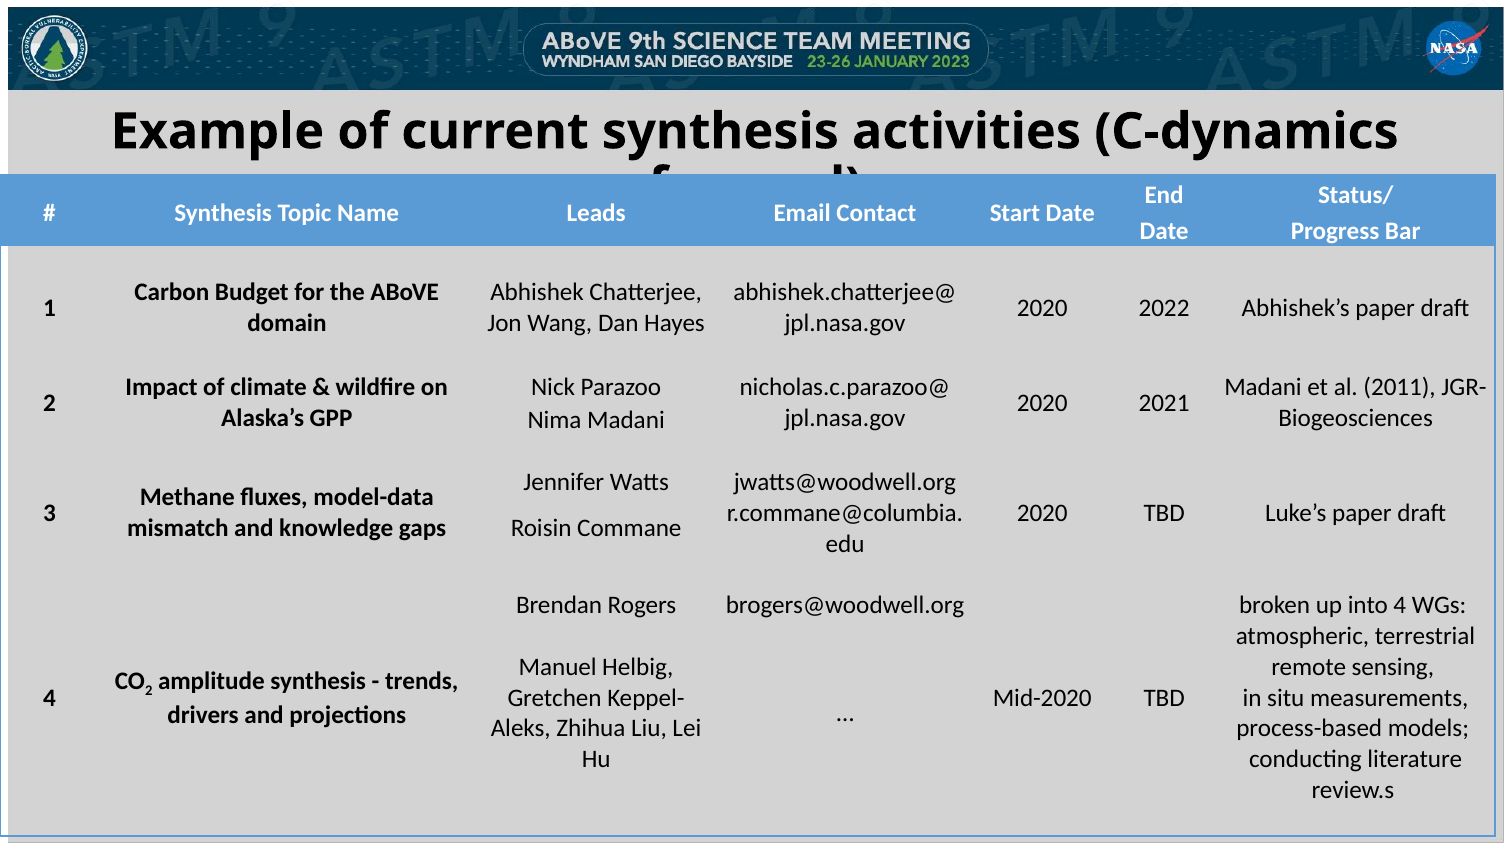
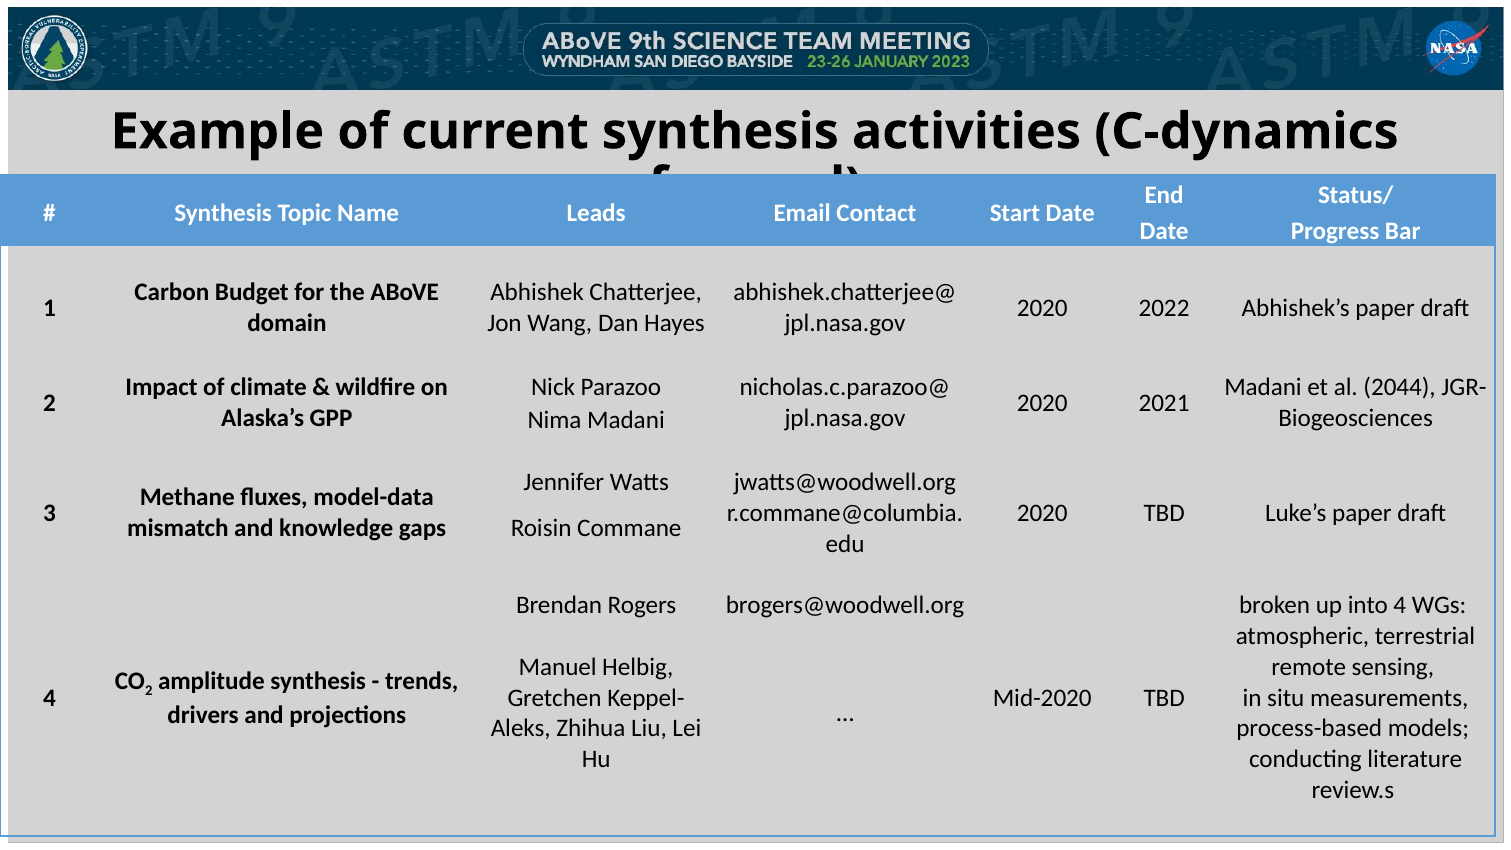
2011: 2011 -> 2044
